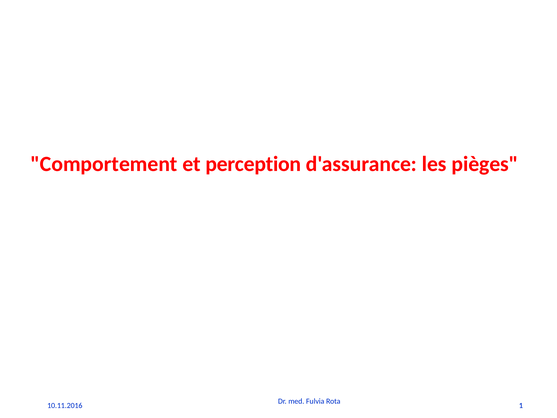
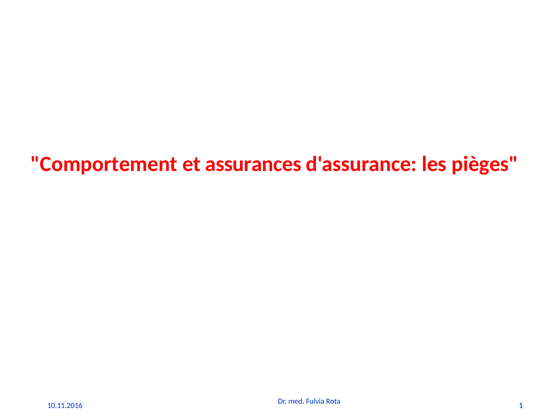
perception: perception -> assurances
